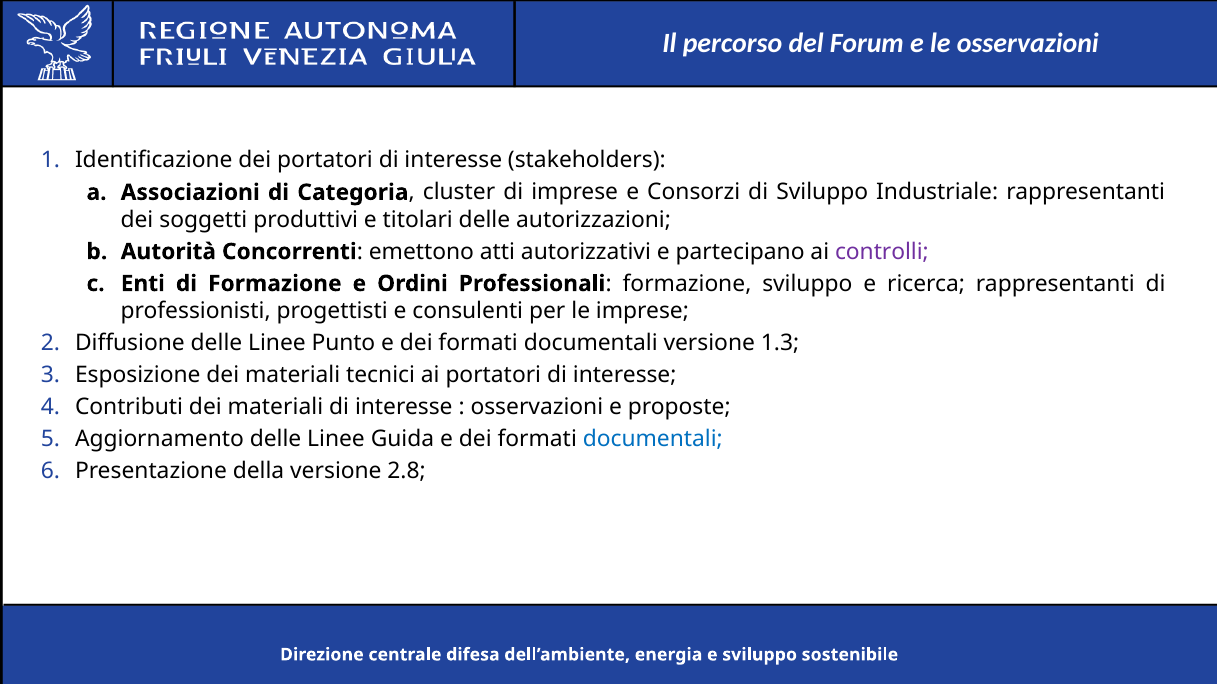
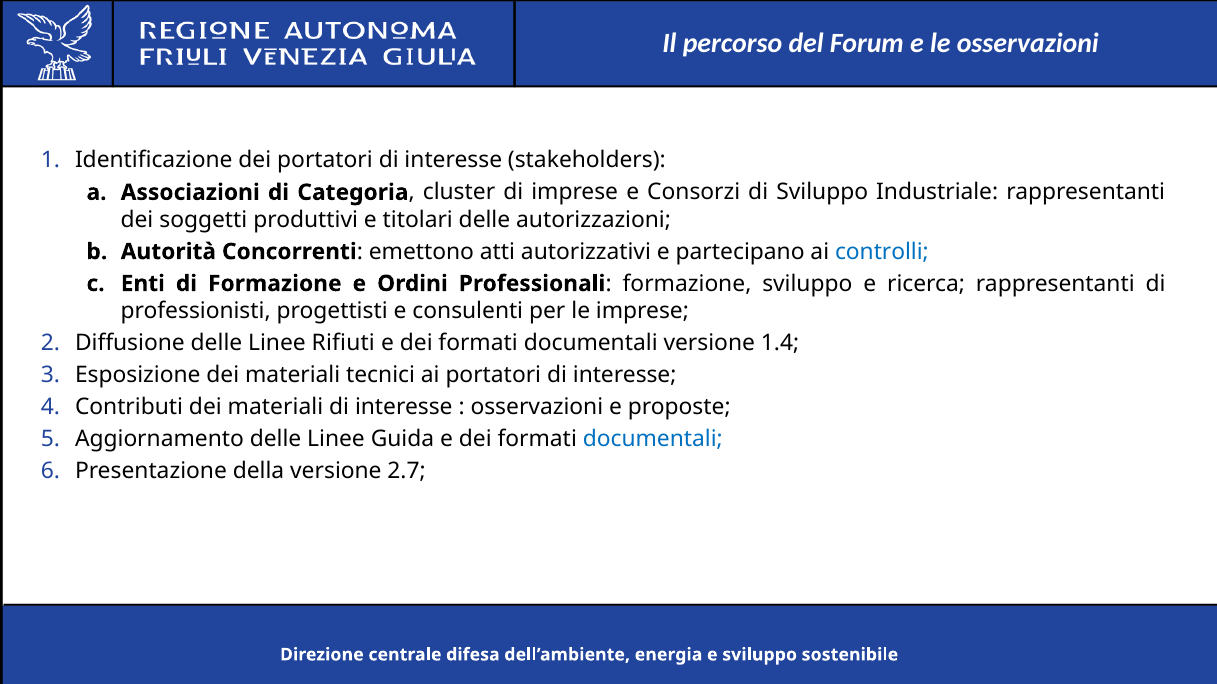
controlli colour: purple -> blue
Punto: Punto -> Rifiuti
1.3: 1.3 -> 1.4
2.8: 2.8 -> 2.7
